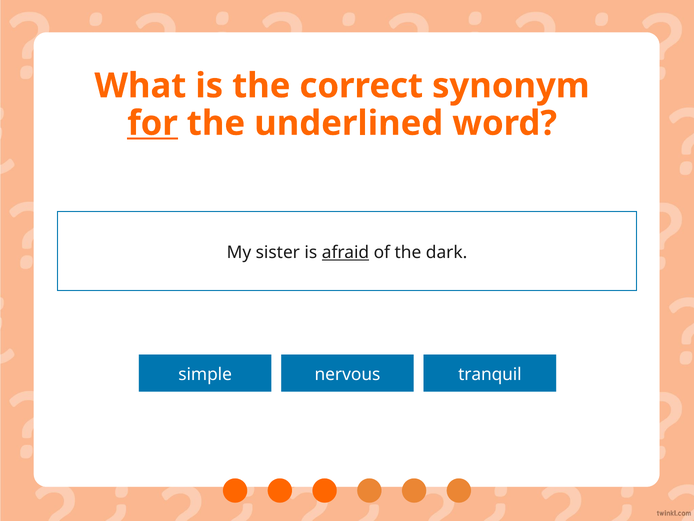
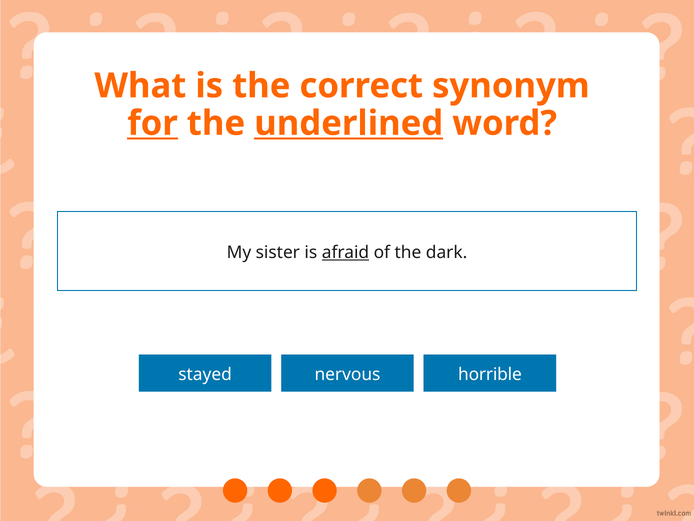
underlined underline: none -> present
simple: simple -> stayed
tranquil: tranquil -> horrible
